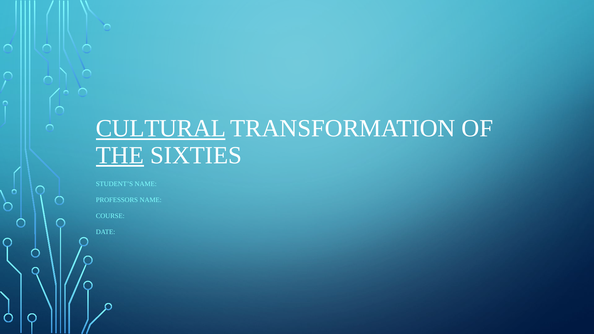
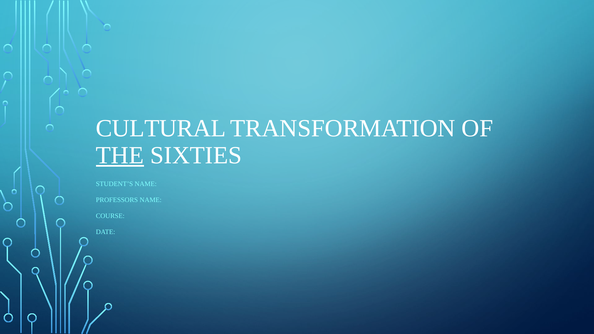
CULTURAL underline: present -> none
